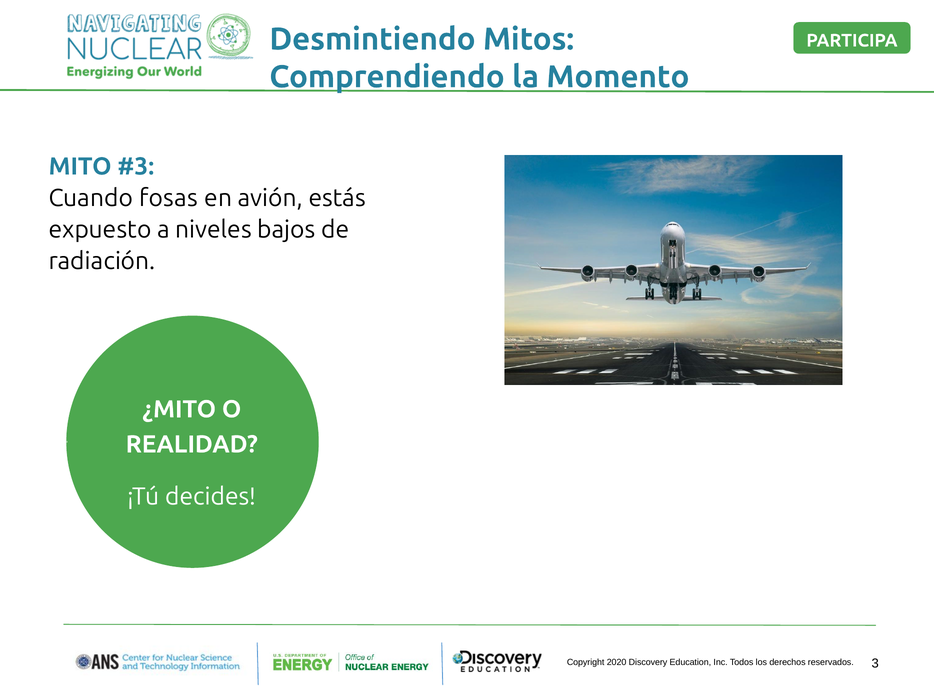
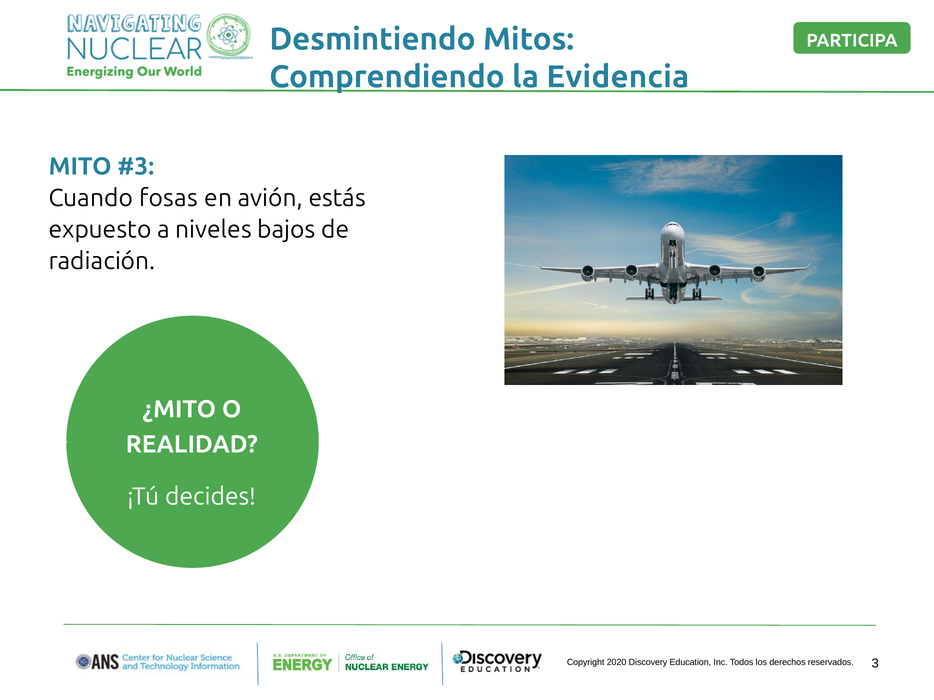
Momento: Momento -> Evidencia
